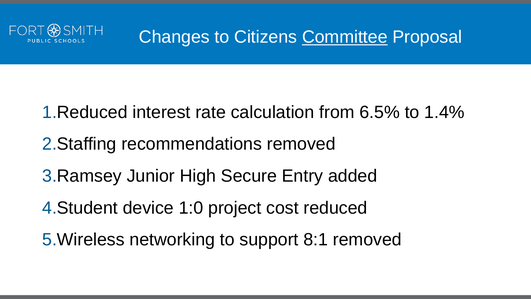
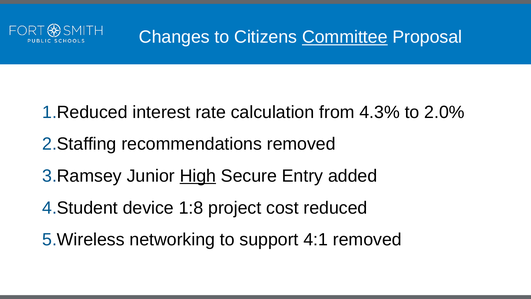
6.5%: 6.5% -> 4.3%
1.4%: 1.4% -> 2.0%
High underline: none -> present
1:0: 1:0 -> 1:8
8:1: 8:1 -> 4:1
